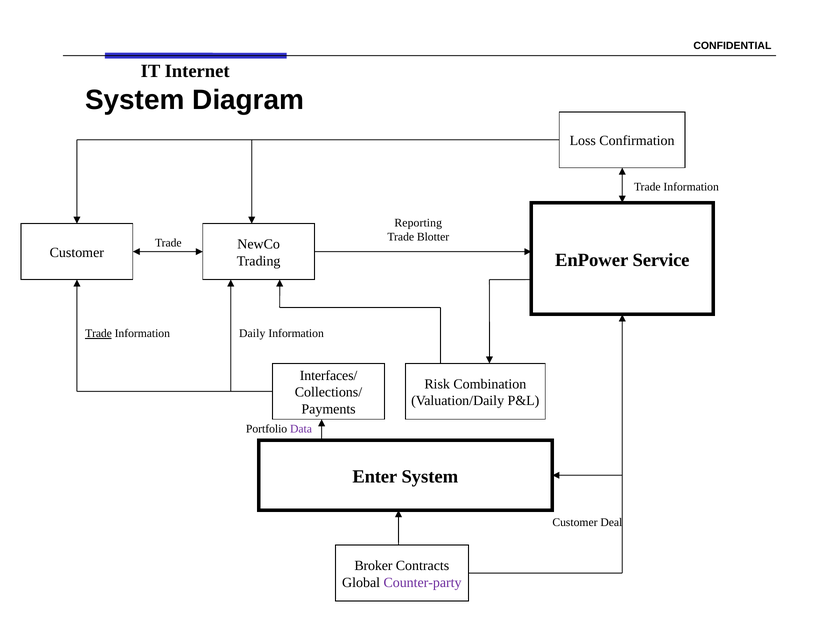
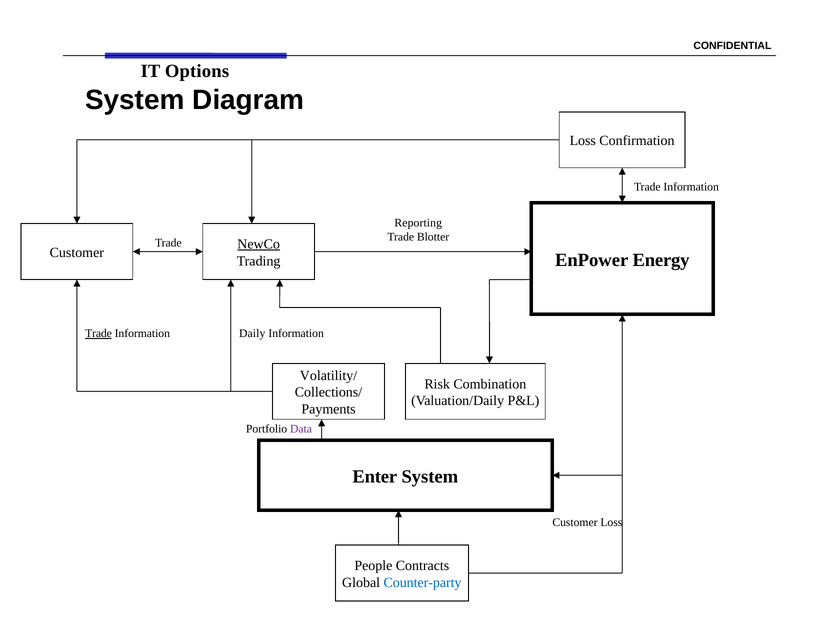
Internet: Internet -> Options
NewCo underline: none -> present
Service: Service -> Energy
Interfaces/: Interfaces/ -> Volatility/
Customer Deal: Deal -> Loss
Broker: Broker -> People
Counter-party colour: purple -> blue
